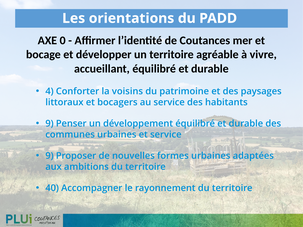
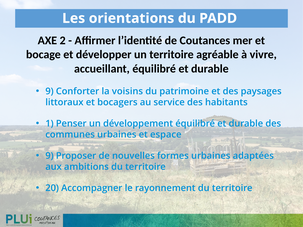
0: 0 -> 2
4 at (49, 91): 4 -> 9
9 at (49, 124): 9 -> 1
et service: service -> espace
40: 40 -> 20
